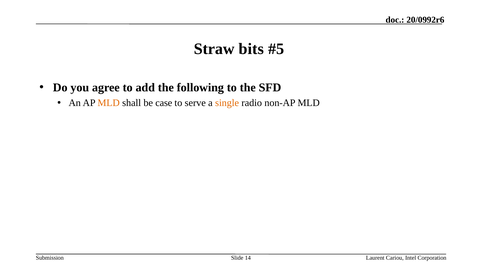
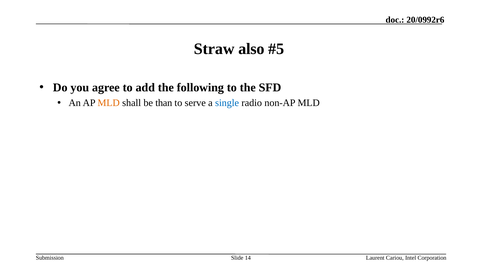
bits: bits -> also
case: case -> than
single colour: orange -> blue
